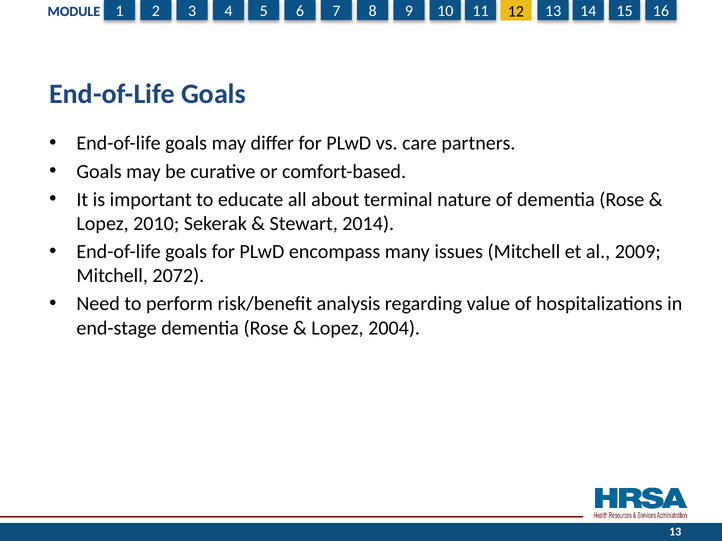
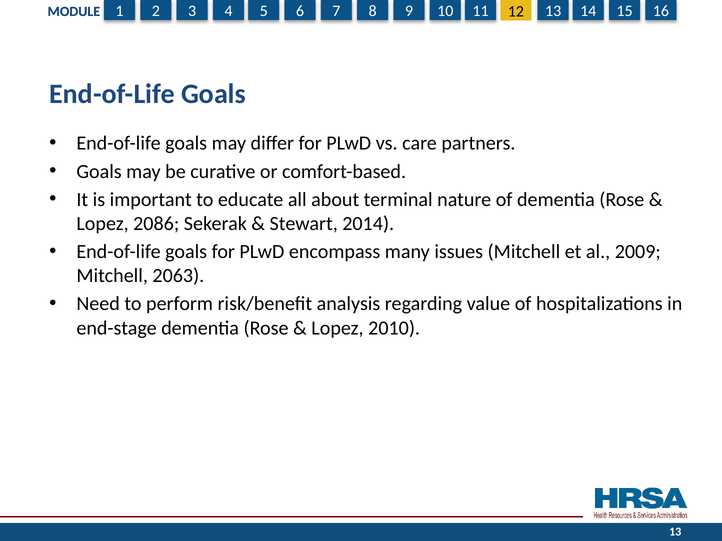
2010: 2010 -> 2086
2072: 2072 -> 2063
2004: 2004 -> 2010
